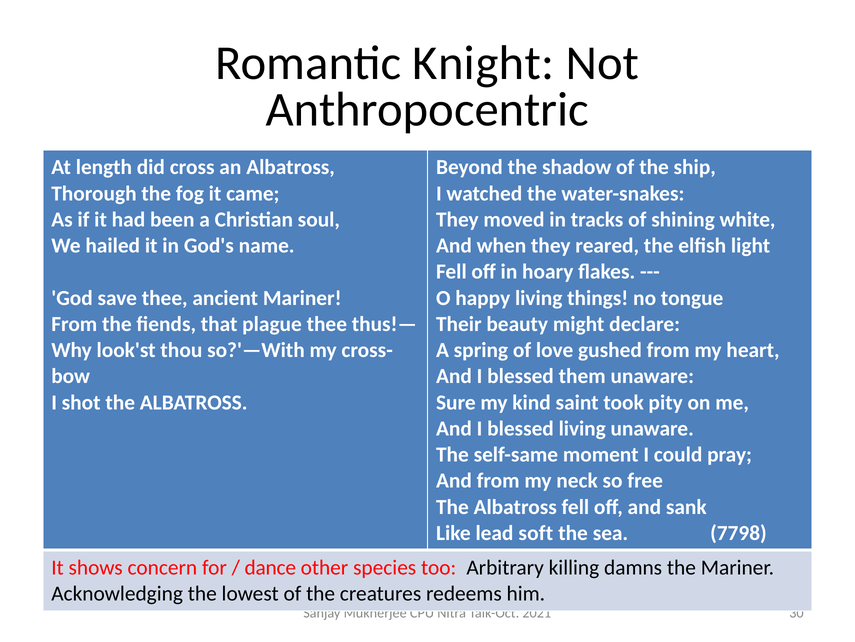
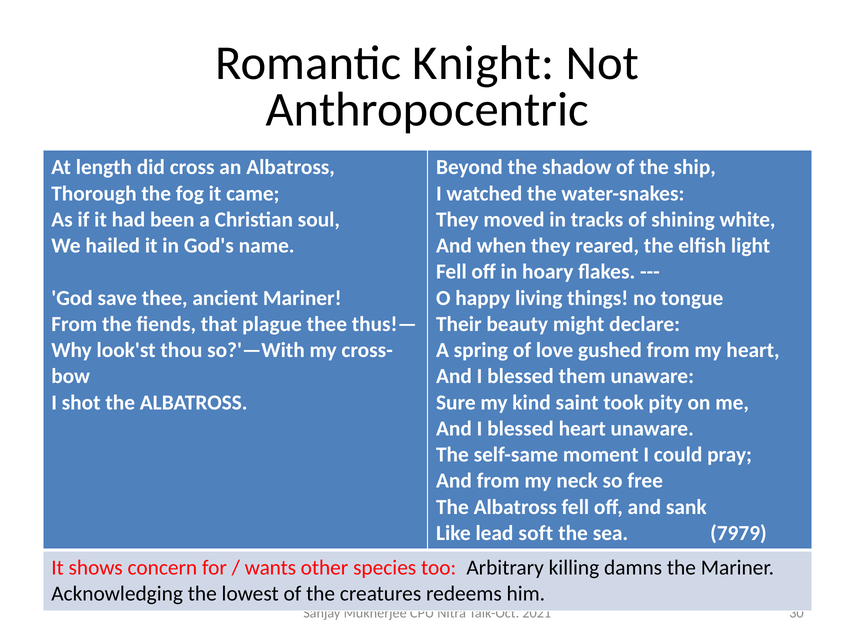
blessed living: living -> heart
7798: 7798 -> 7979
dance: dance -> wants
